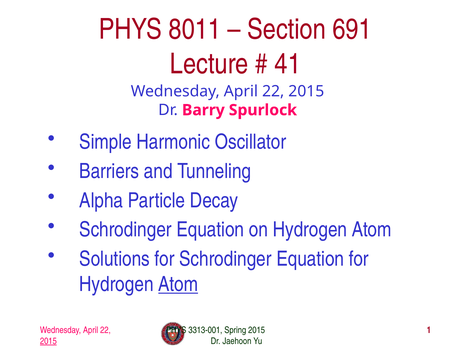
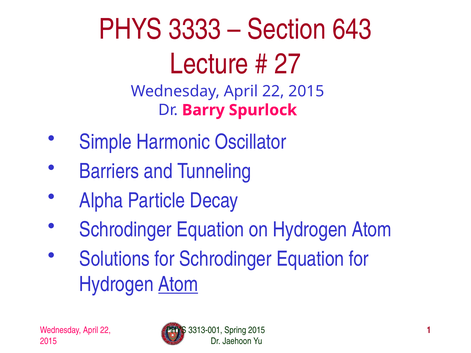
8011: 8011 -> 3333
691: 691 -> 643
41: 41 -> 27
2015 at (48, 341) underline: present -> none
